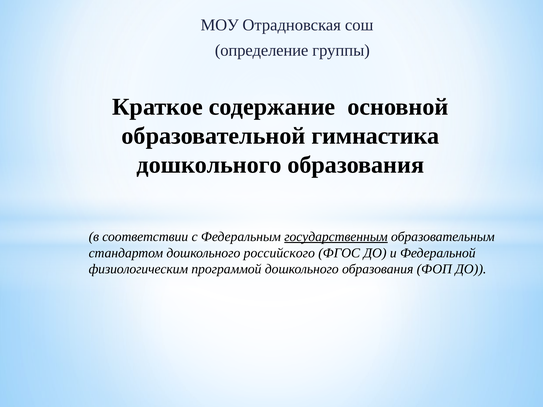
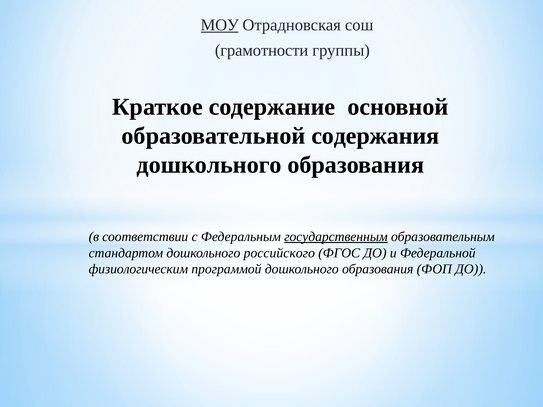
МОУ underline: none -> present
определение: определение -> грамотности
гимнастика: гимнастика -> содержания
